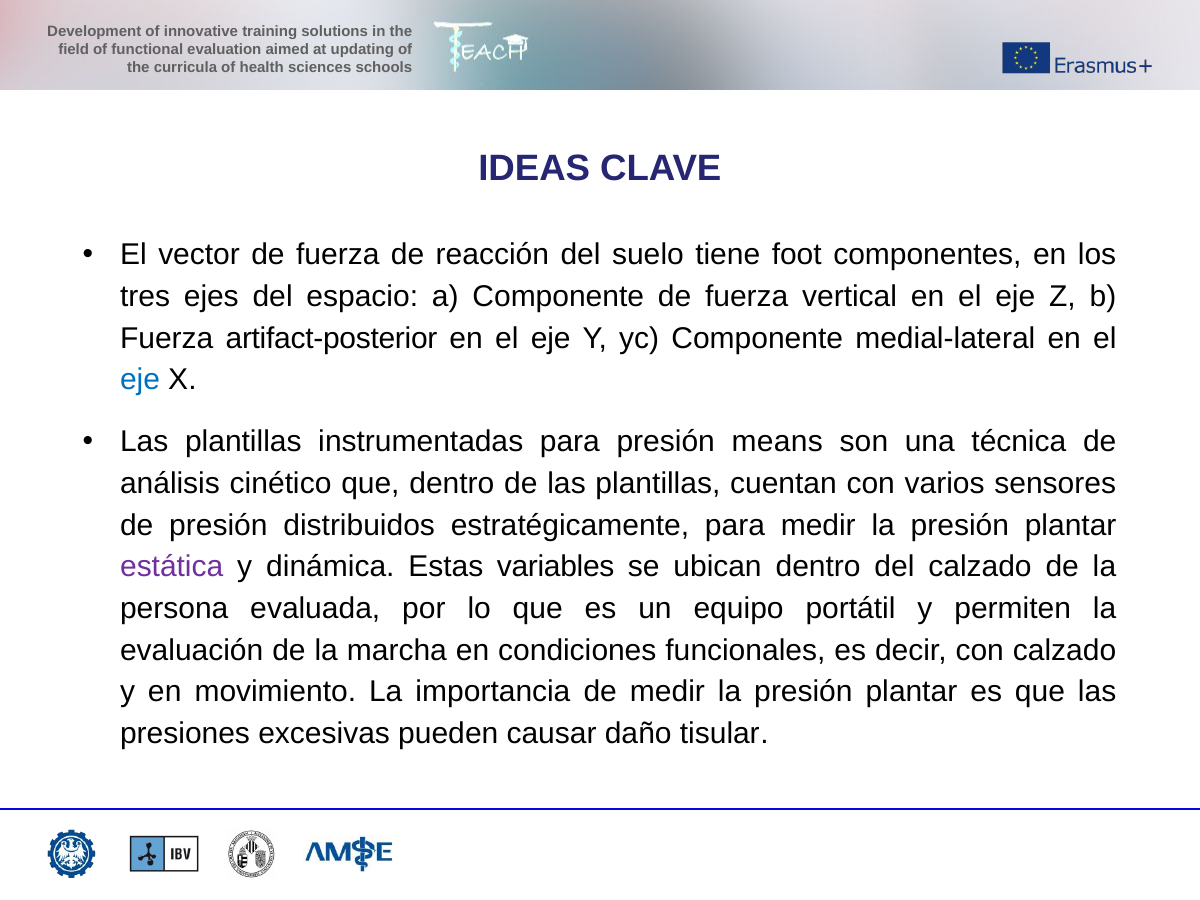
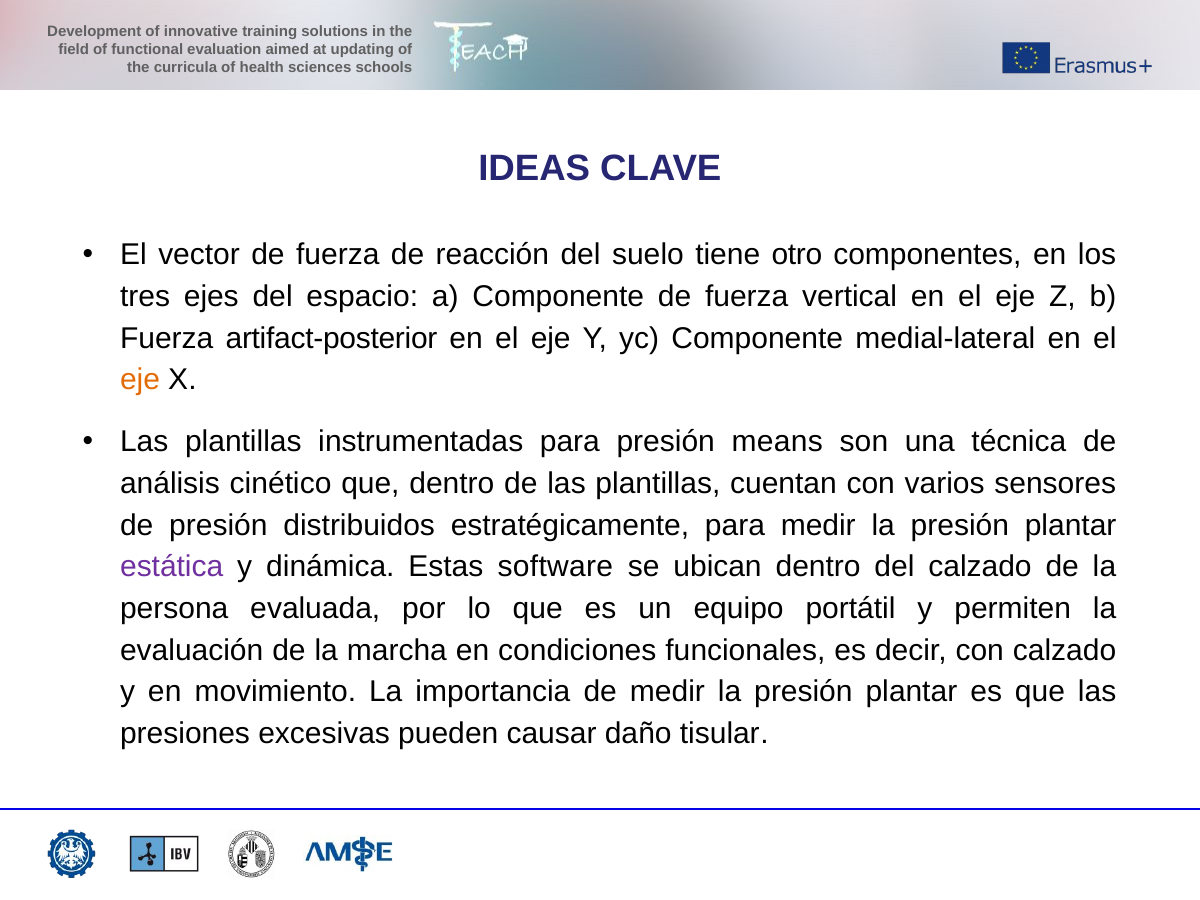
foot: foot -> otro
eje at (140, 380) colour: blue -> orange
variables: variables -> software
